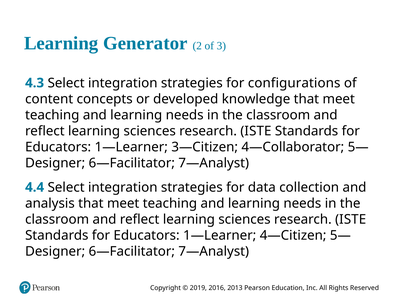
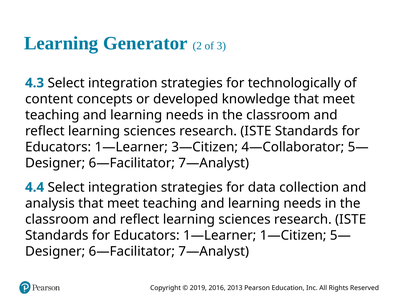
configurations: configurations -> technologically
4—Citizen: 4—Citizen -> 1—Citizen
